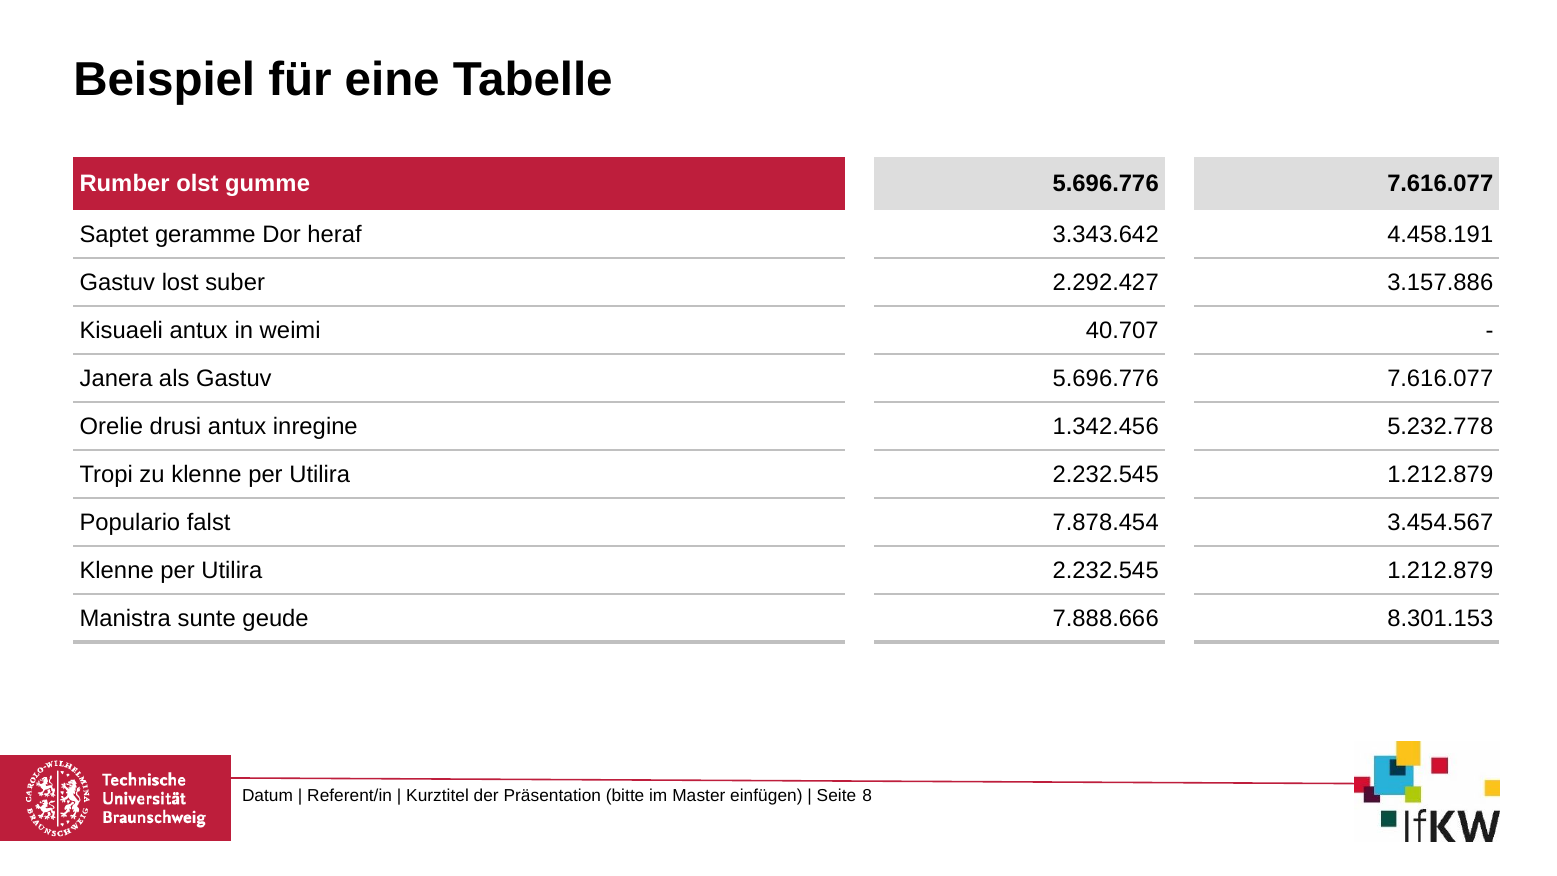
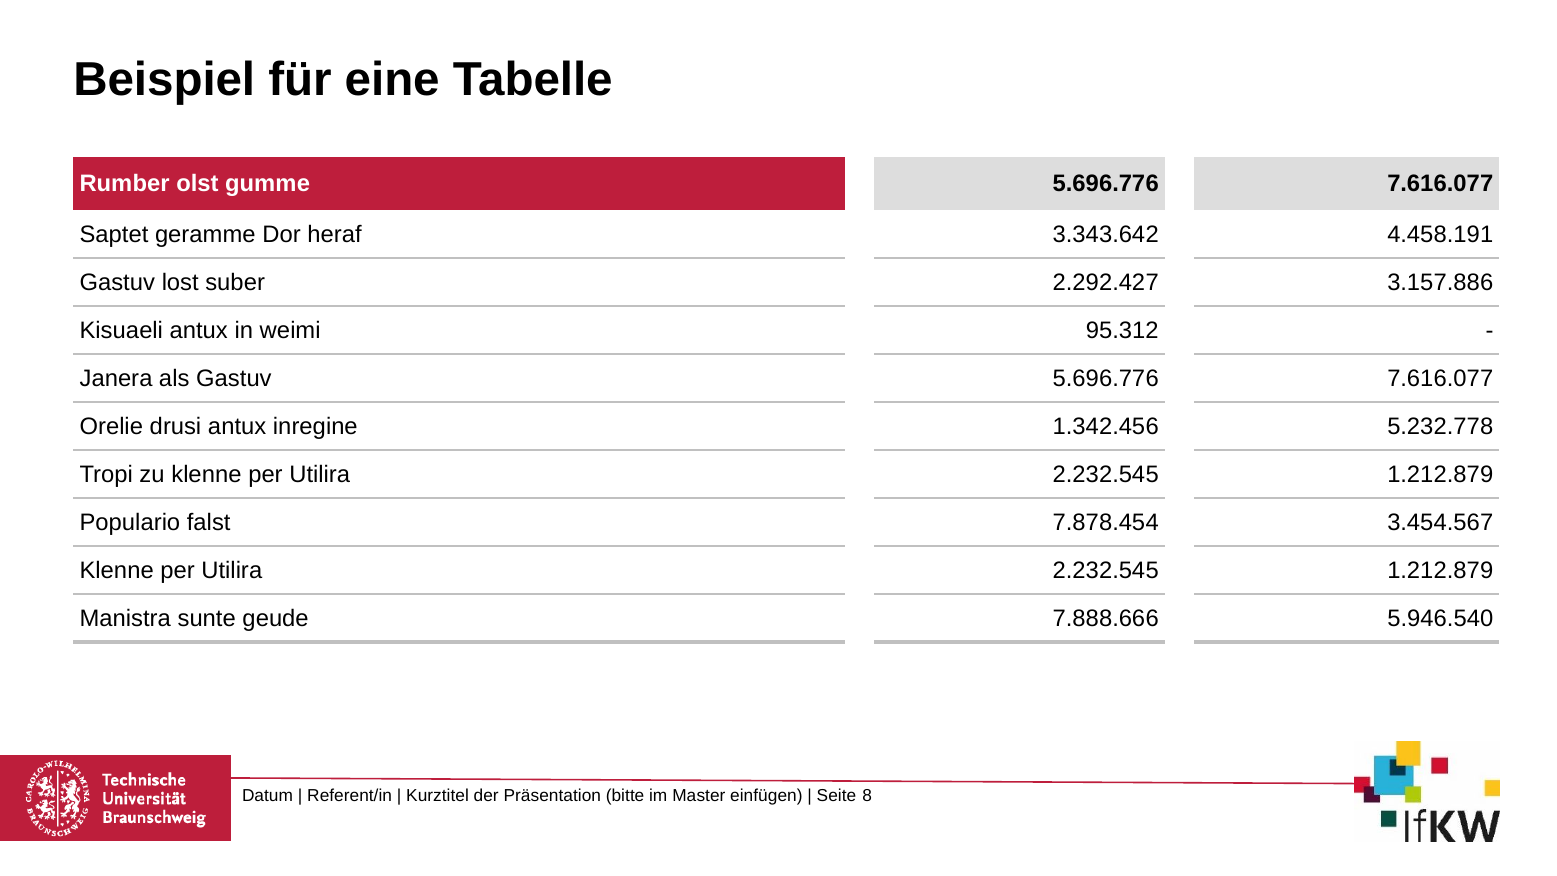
40.707: 40.707 -> 95.312
8.301.153: 8.301.153 -> 5.946.540
